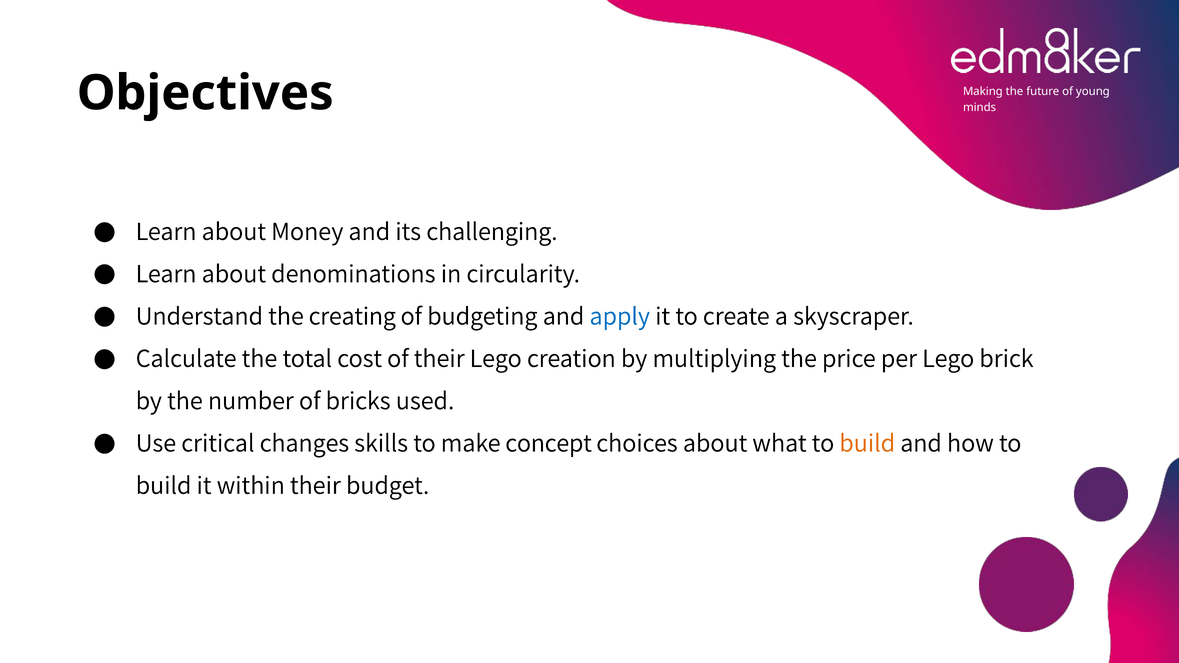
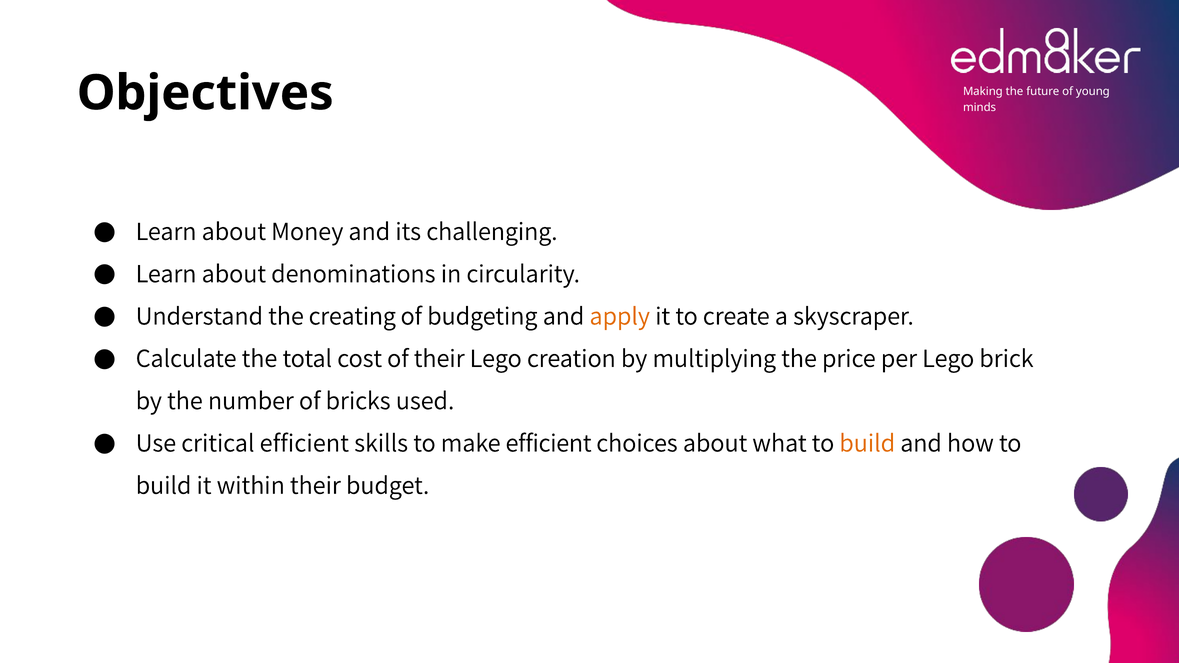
apply colour: blue -> orange
critical changes: changes -> efficient
make concept: concept -> efficient
